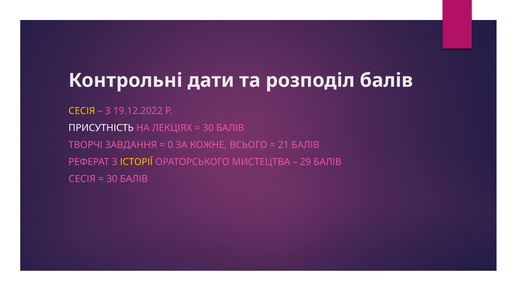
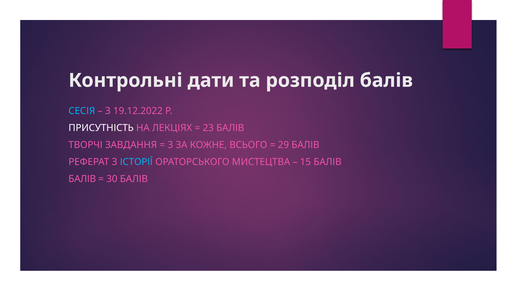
СЕСІЯ at (82, 111) colour: yellow -> light blue
30 at (208, 128): 30 -> 23
0: 0 -> 3
21: 21 -> 29
ІСТОРІЇ colour: yellow -> light blue
29: 29 -> 15
СЕСІЯ at (82, 179): СЕСІЯ -> БАЛІВ
